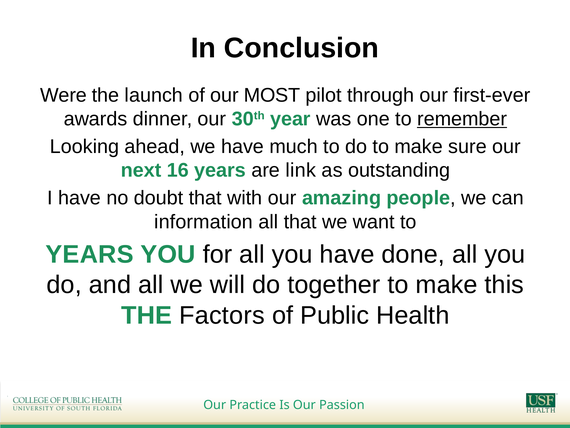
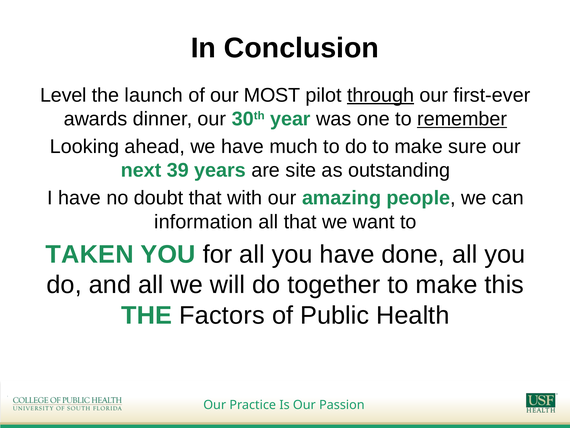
Were: Were -> Level
through underline: none -> present
16: 16 -> 39
link: link -> site
YEARS at (90, 254): YEARS -> TAKEN
